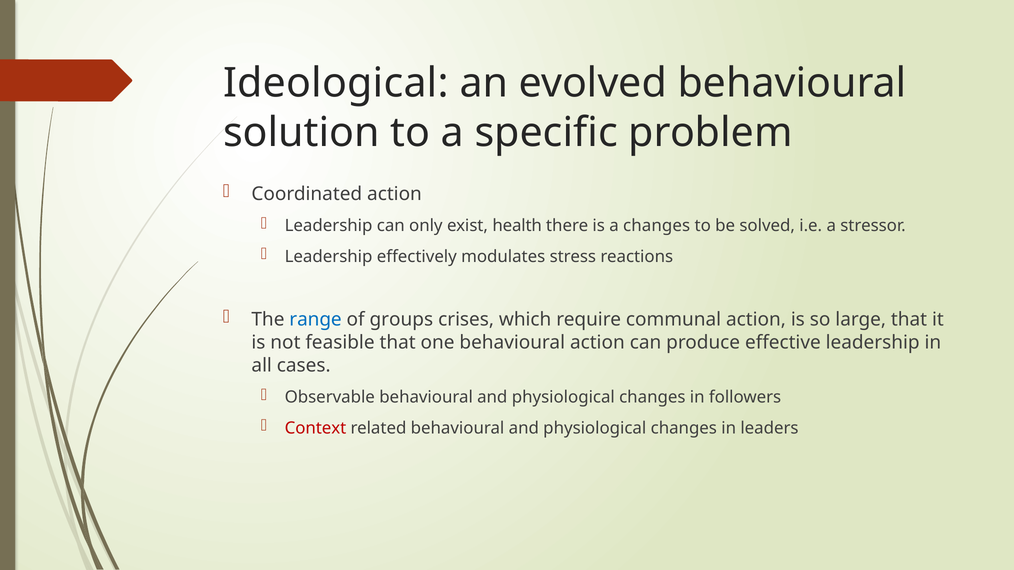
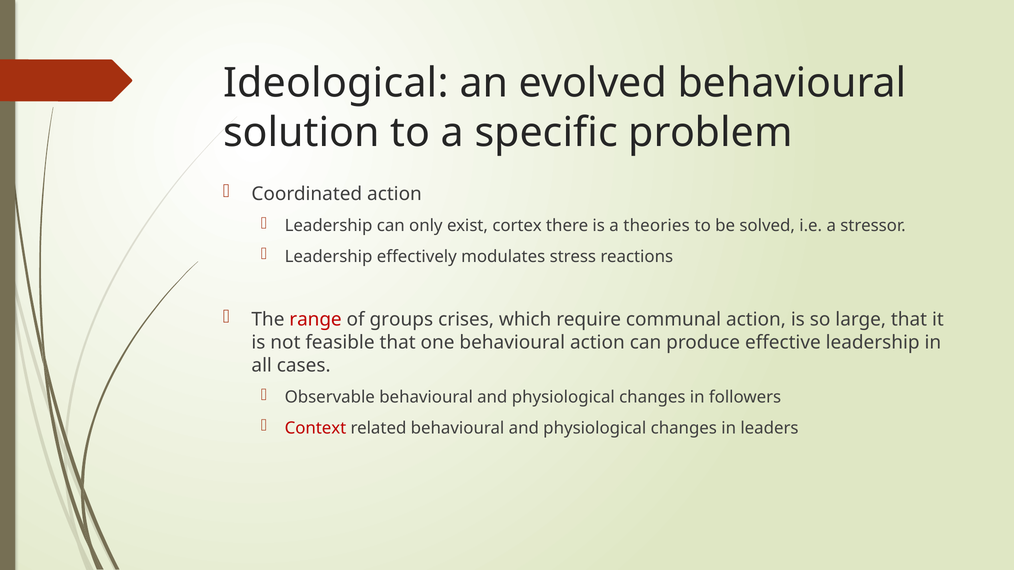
health: health -> cortex
a changes: changes -> theories
range colour: blue -> red
